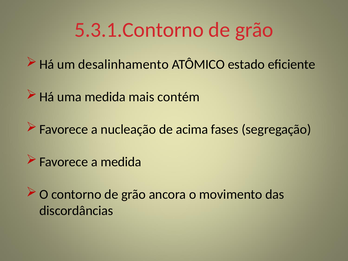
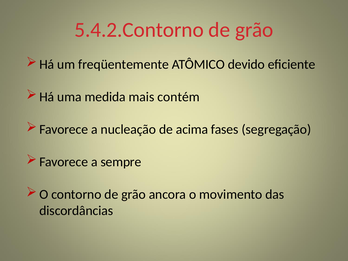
5.3.1.Contorno: 5.3.1.Contorno -> 5.4.2.Contorno
desalinhamento: desalinhamento -> freqüentemente
estado: estado -> devido
a medida: medida -> sempre
